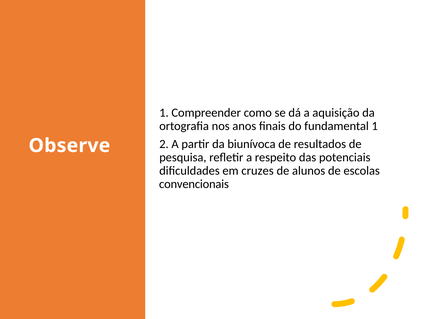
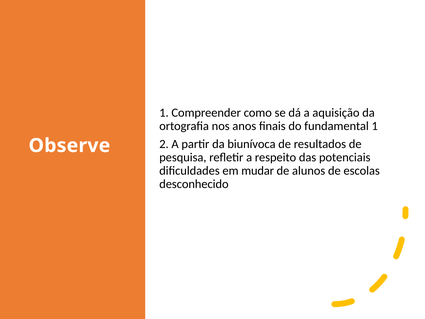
cruzes: cruzes -> mudar
convencionais: convencionais -> desconhecido
